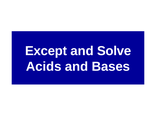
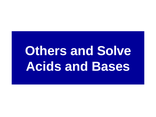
Except: Except -> Others
